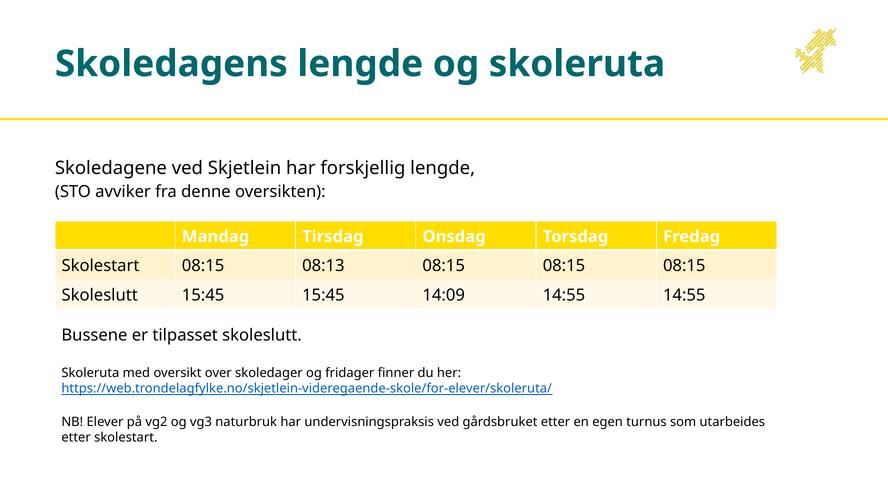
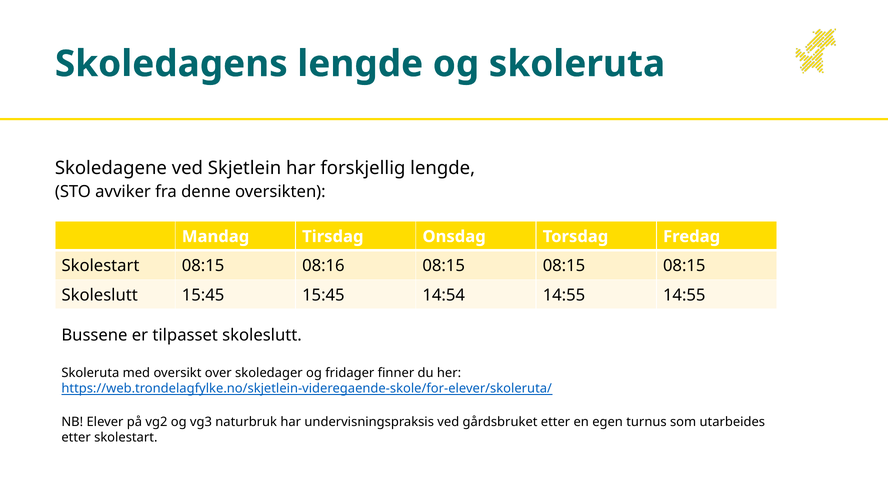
08:13: 08:13 -> 08:16
14:09: 14:09 -> 14:54
